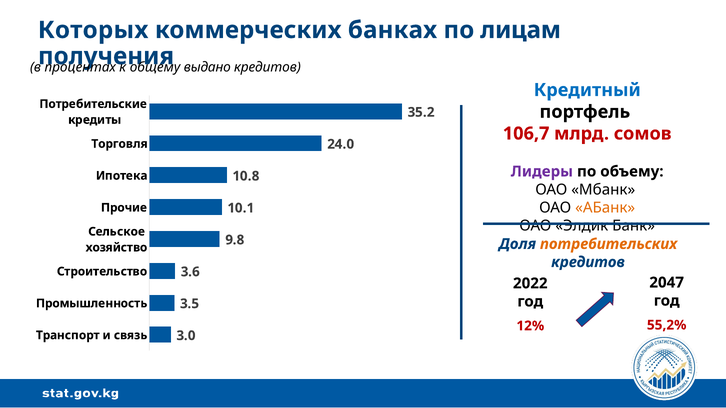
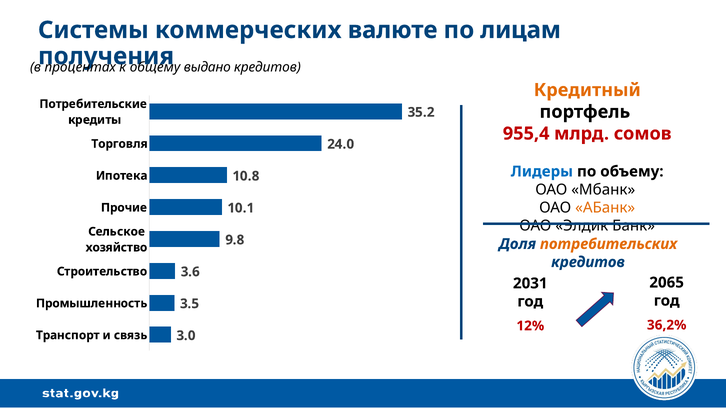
Которых: Которых -> Системы
банках: банках -> валюте
Кредитный colour: blue -> orange
106,7: 106,7 -> 955,4
Лидеры colour: purple -> blue
2047: 2047 -> 2065
2022: 2022 -> 2031
55,2%: 55,2% -> 36,2%
